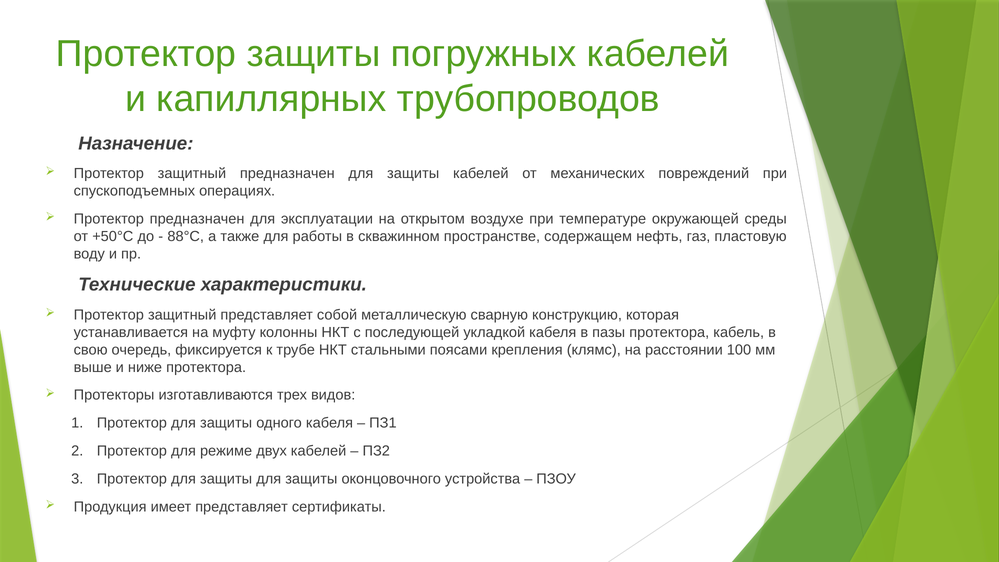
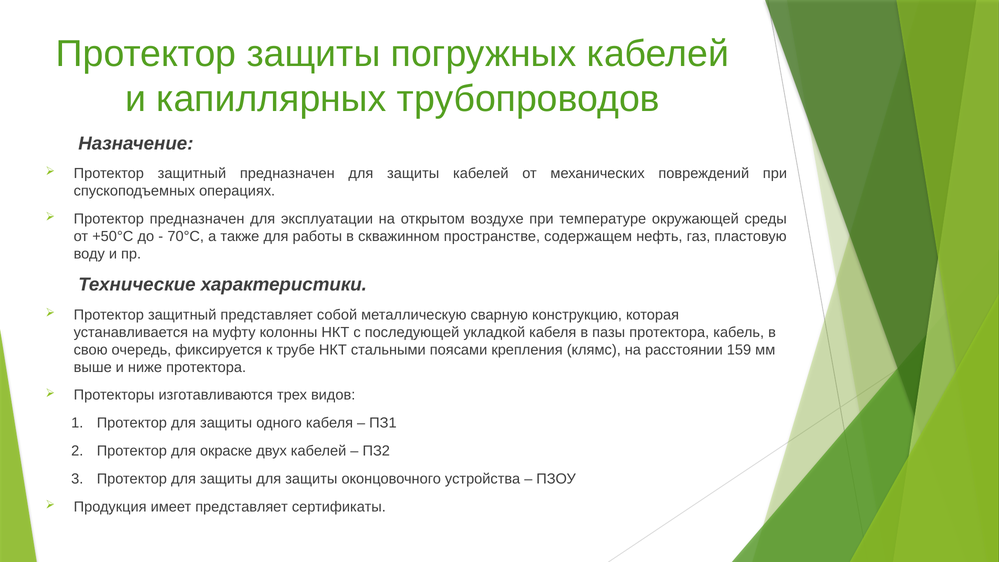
88°С: 88°С -> 70°С
100: 100 -> 159
режиме: режиме -> окраске
